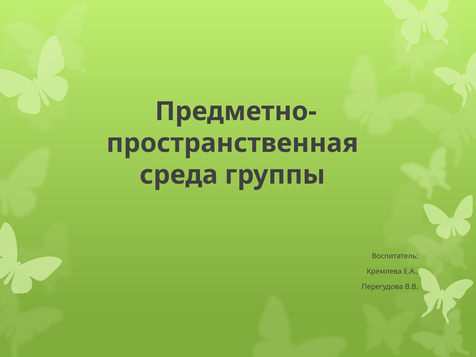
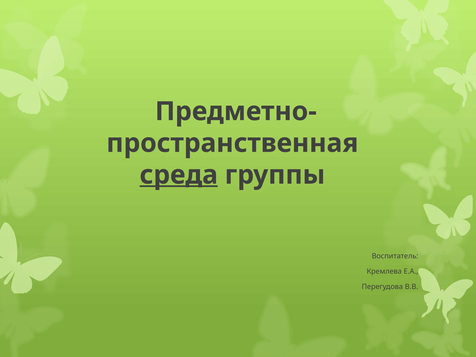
среда underline: none -> present
